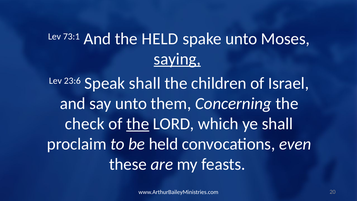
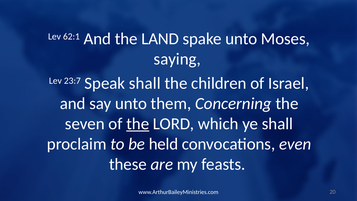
73:1: 73:1 -> 62:1
the HELD: HELD -> LAND
saying underline: present -> none
23:6: 23:6 -> 23:7
check: check -> seven
